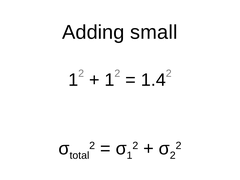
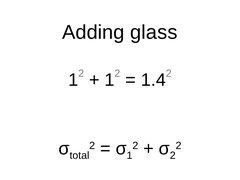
small: small -> glass
